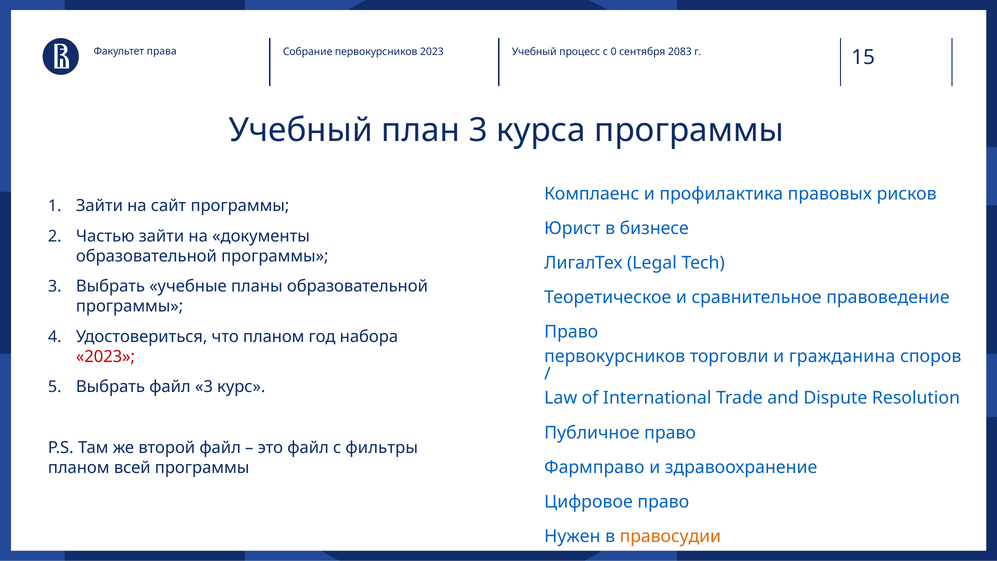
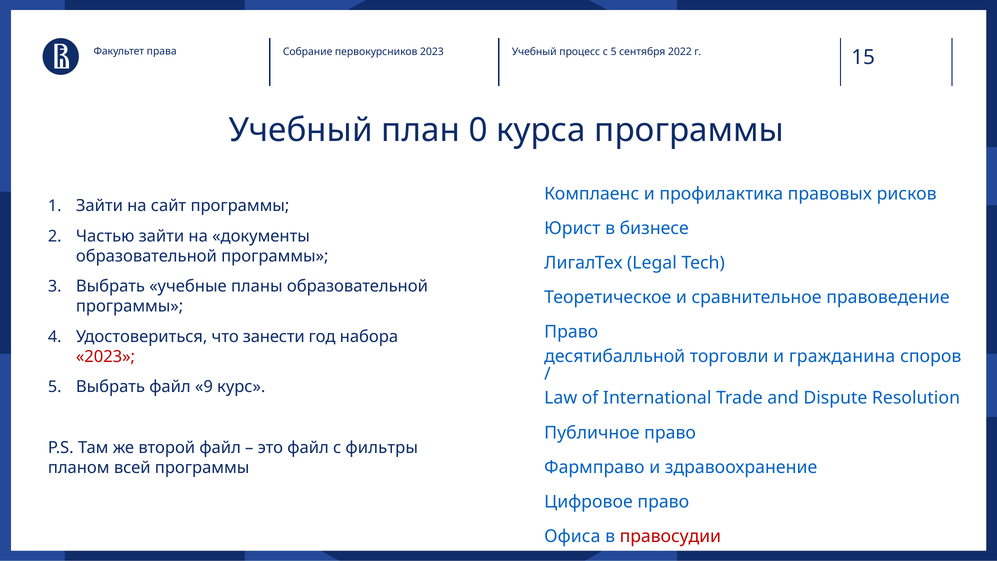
с 0: 0 -> 5
2083: 2083 -> 2022
план 3: 3 -> 0
что планом: планом -> занести
первокурсников at (615, 356): первокурсников -> десятибалльной
файл 3: 3 -> 9
Нужен: Нужен -> Офиса
правосудии colour: orange -> red
